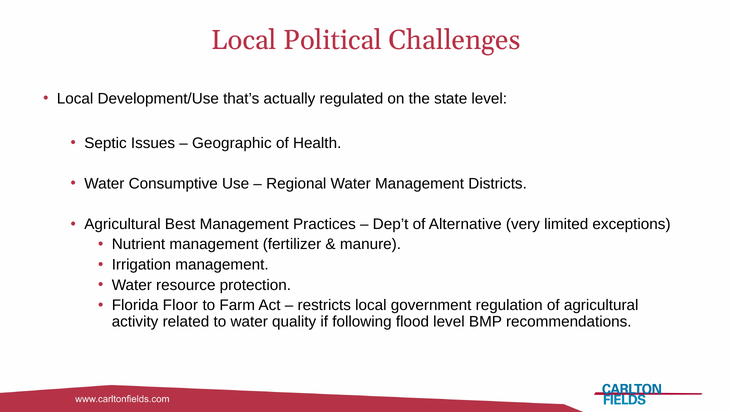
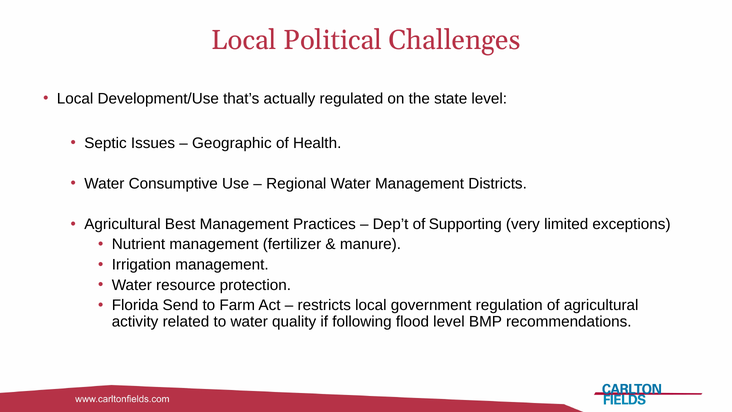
Alternative: Alternative -> Supporting
Floor: Floor -> Send
